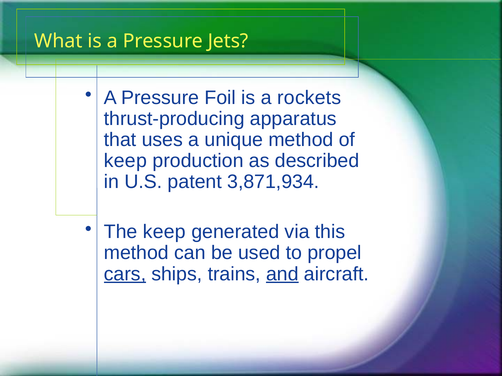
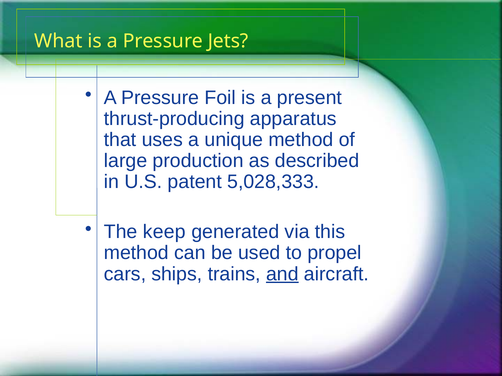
rockets: rockets -> present
keep at (125, 161): keep -> large
3,871,934: 3,871,934 -> 5,028,333
cars underline: present -> none
